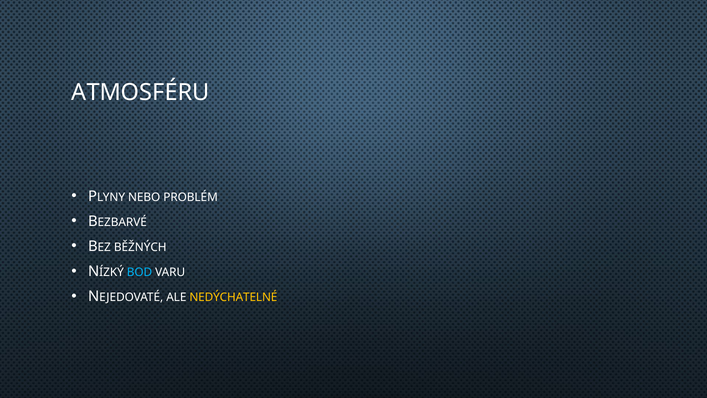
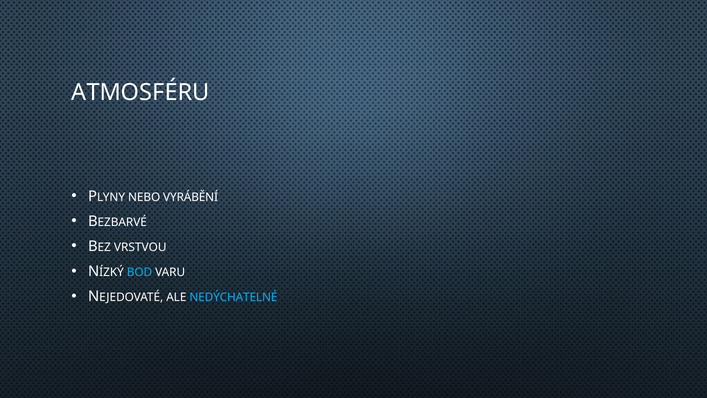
PROBLÉM: PROBLÉM -> VYRÁBĚNÍ
BĚŽNÝCH: BĚŽNÝCH -> VRSTVOU
NEDÝCHATELNÉ colour: yellow -> light blue
